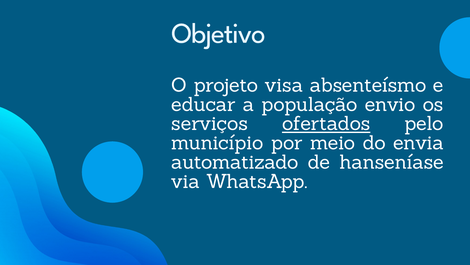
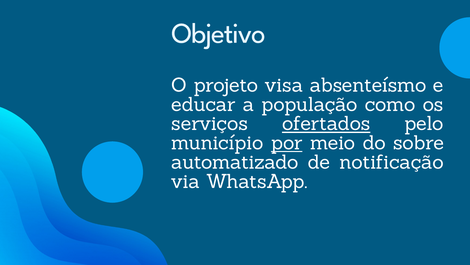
envio: envio -> como
por underline: none -> present
envia: envia -> sobre
hanseníase: hanseníase -> notificação
